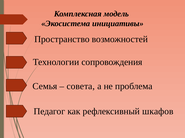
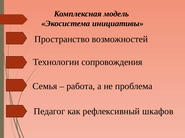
совета: совета -> работа
